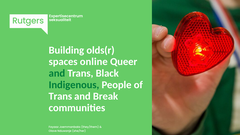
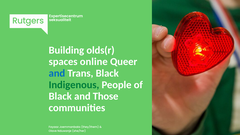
and at (57, 73) colour: green -> blue
Trans at (60, 96): Trans -> Black
Break: Break -> Those
